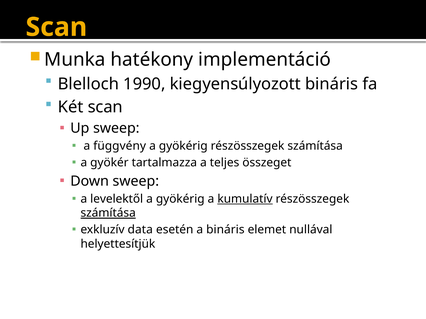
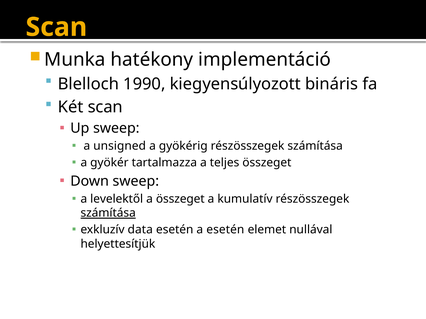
függvény: függvény -> unsigned
gyökérig at (180, 199): gyökérig -> összeget
kumulatív underline: present -> none
a bináris: bináris -> esetén
